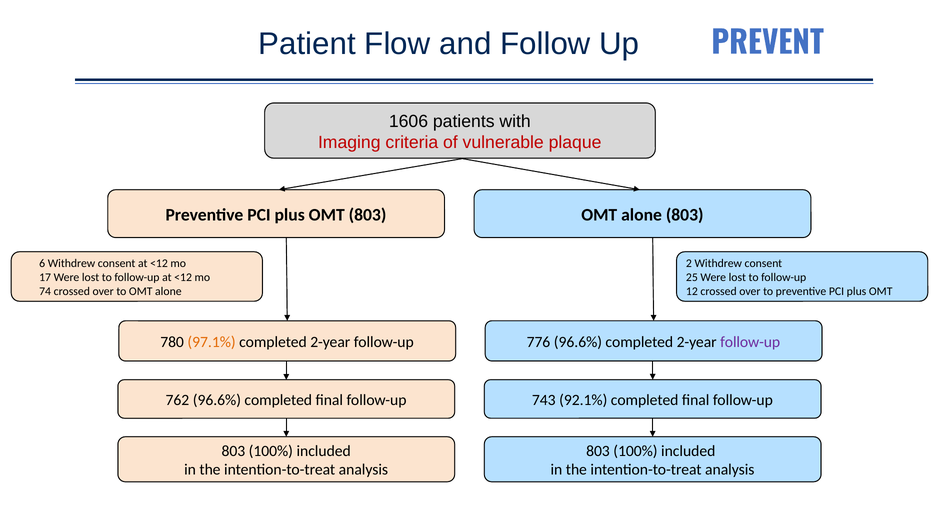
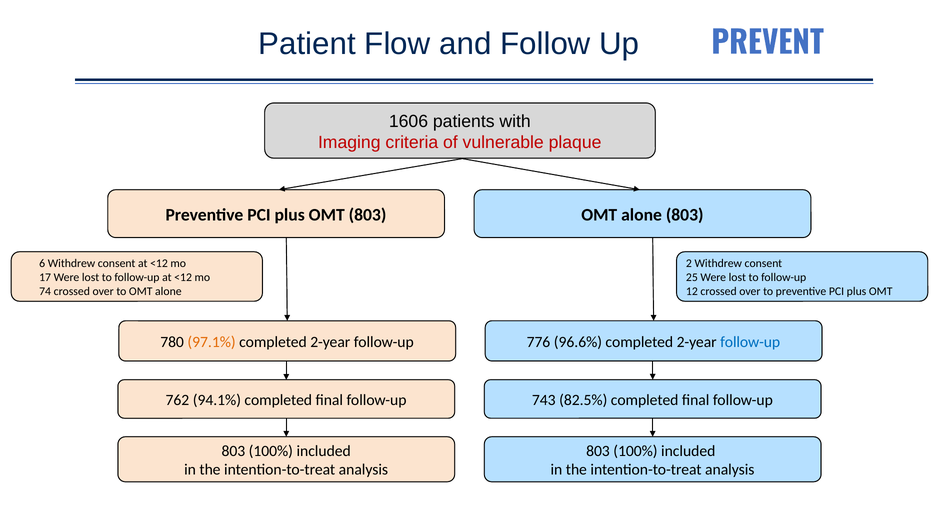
follow-up at (750, 342) colour: purple -> blue
762 96.6%: 96.6% -> 94.1%
92.1%: 92.1% -> 82.5%
